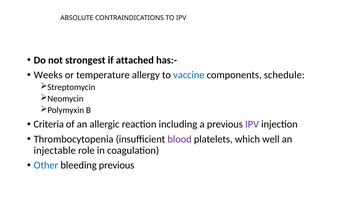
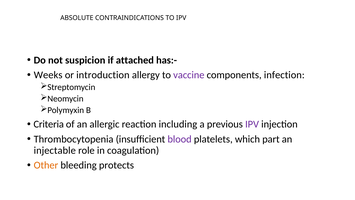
strongest: strongest -> suspicion
temperature: temperature -> introduction
vaccine colour: blue -> purple
schedule: schedule -> infection
well: well -> part
Other colour: blue -> orange
bleeding previous: previous -> protects
